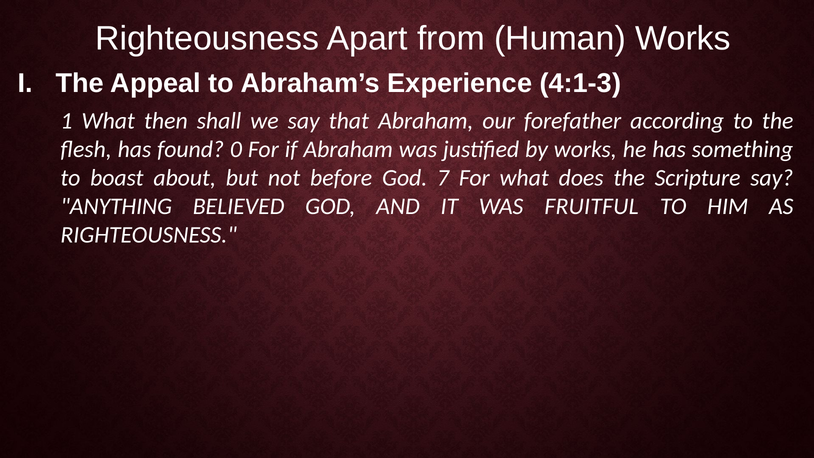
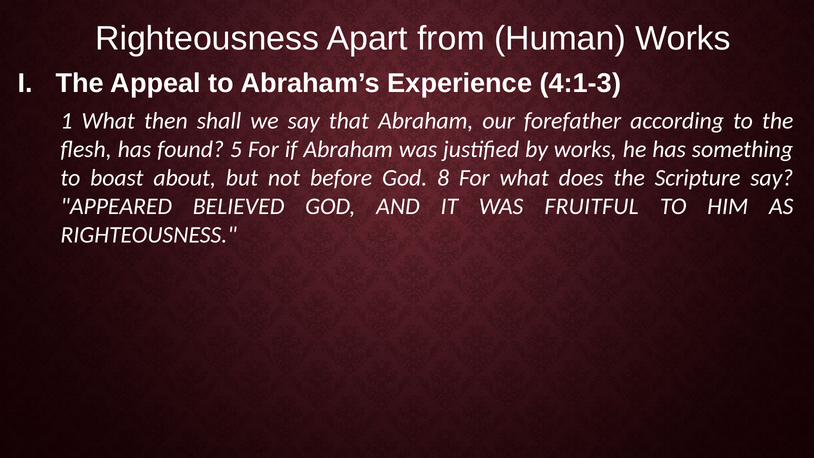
0: 0 -> 5
7: 7 -> 8
ANYTHING: ANYTHING -> APPEARED
